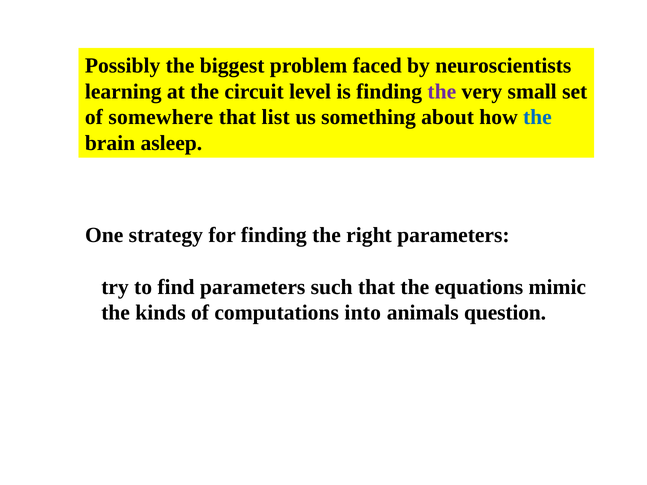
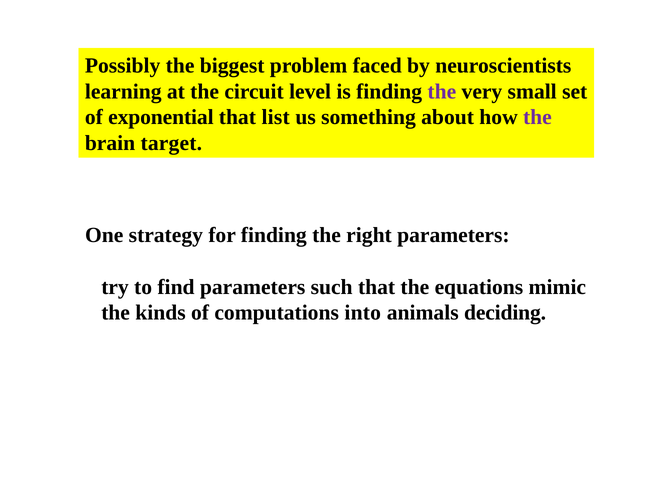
somewhere: somewhere -> exponential
the at (537, 117) colour: blue -> purple
asleep: asleep -> target
question: question -> deciding
